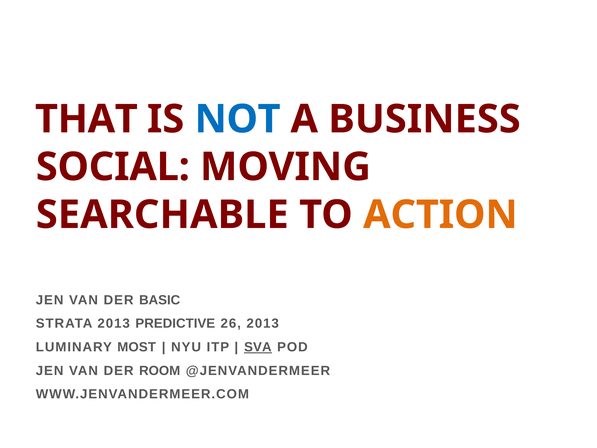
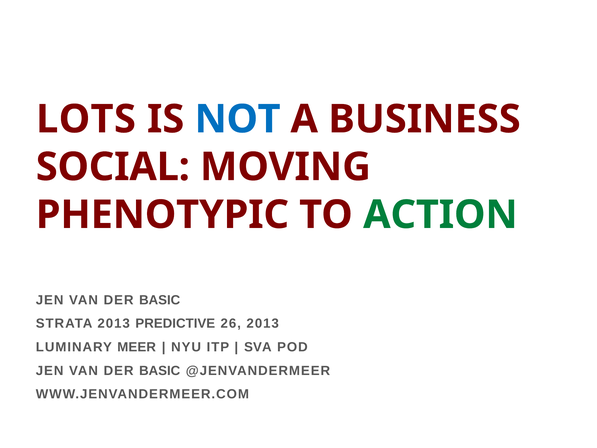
THAT: THAT -> LOTS
SEARCHABLE: SEARCHABLE -> PHENOTYPIC
ACTION colour: orange -> green
MOST: MOST -> MEER
SVA underline: present -> none
ROOM at (160, 371): ROOM -> BASIC
